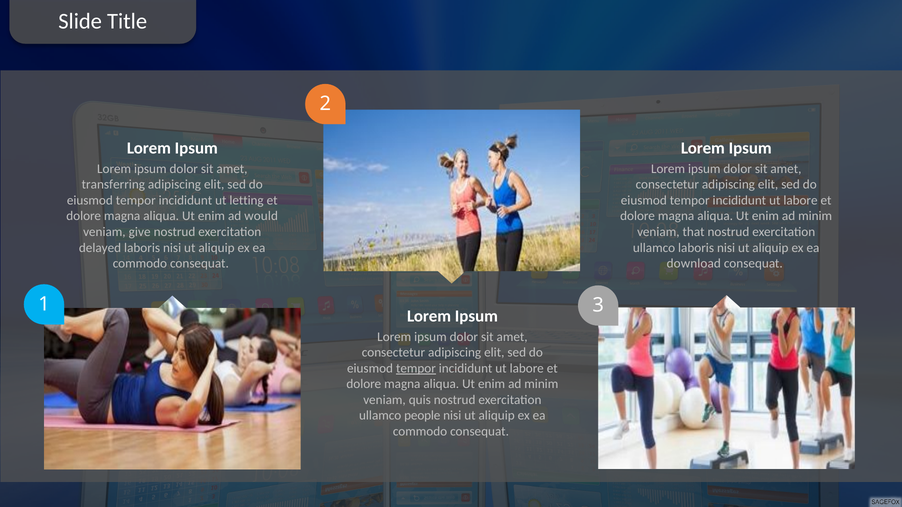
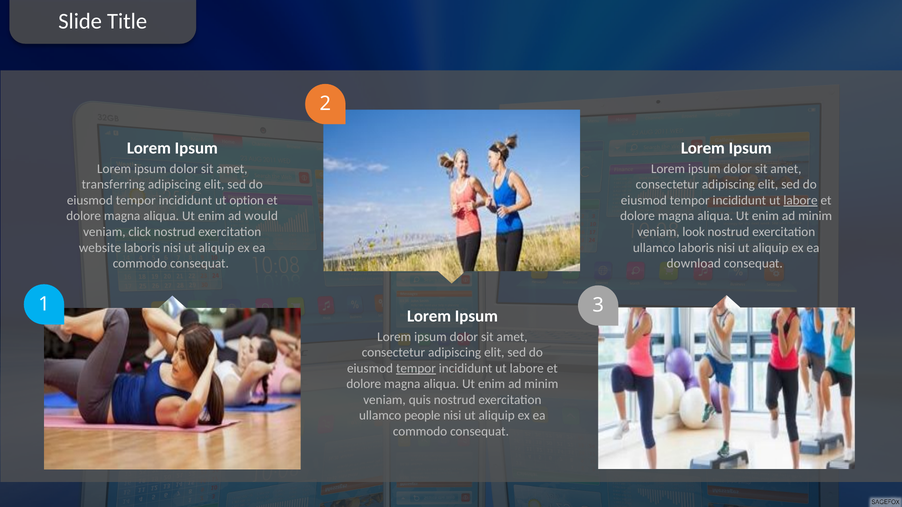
letting: letting -> option
labore at (801, 200) underline: none -> present
give: give -> click
that: that -> look
delayed: delayed -> website
